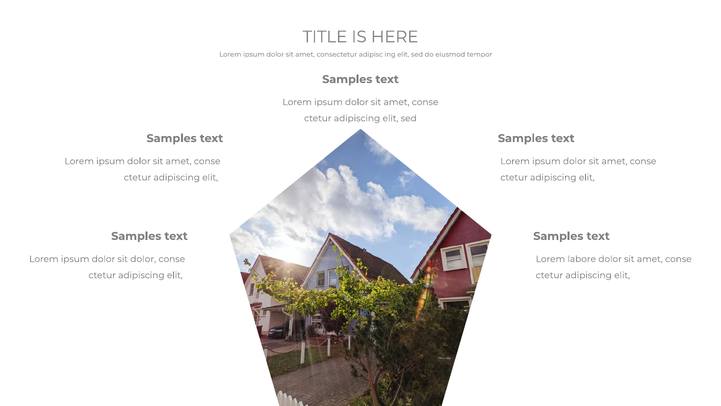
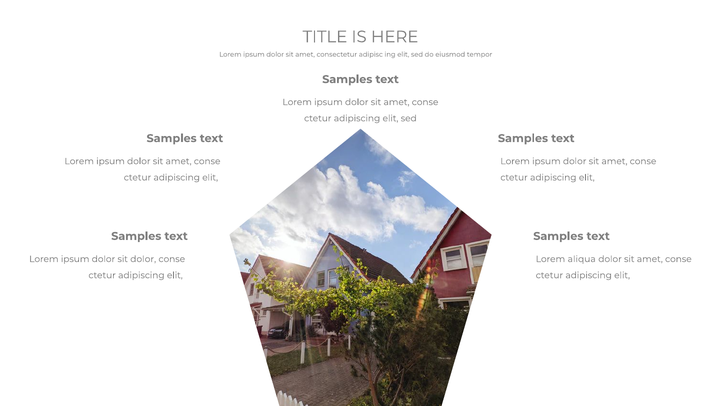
labore: labore -> aliqua
